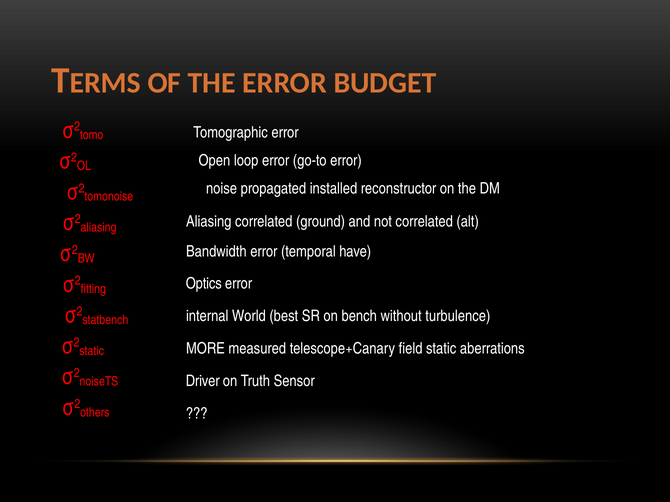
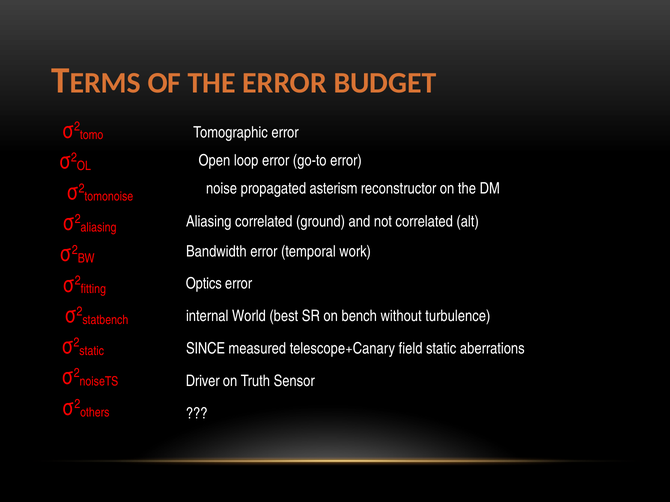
installed: installed -> asterism
have: have -> work
MORE: MORE -> SINCE
